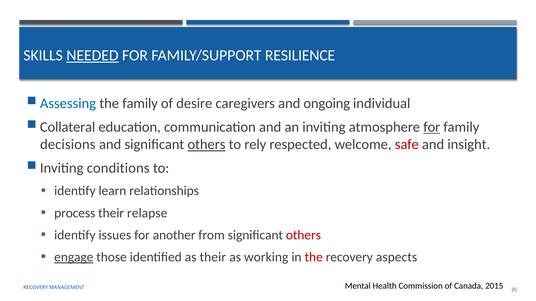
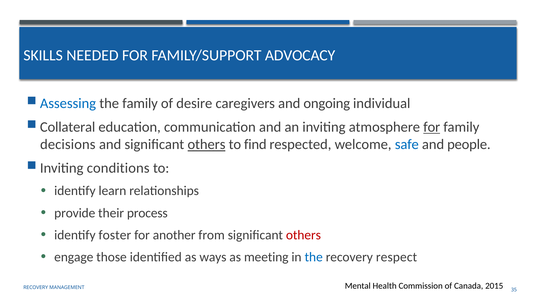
NEEDED underline: present -> none
RESILIENCE: RESILIENCE -> ADVOCACY
rely: rely -> find
safe colour: red -> blue
insight: insight -> people
process: process -> provide
relapse: relapse -> process
issues: issues -> foster
engage underline: present -> none
as their: their -> ways
working: working -> meeting
the at (314, 258) colour: red -> blue
aspects: aspects -> respect
